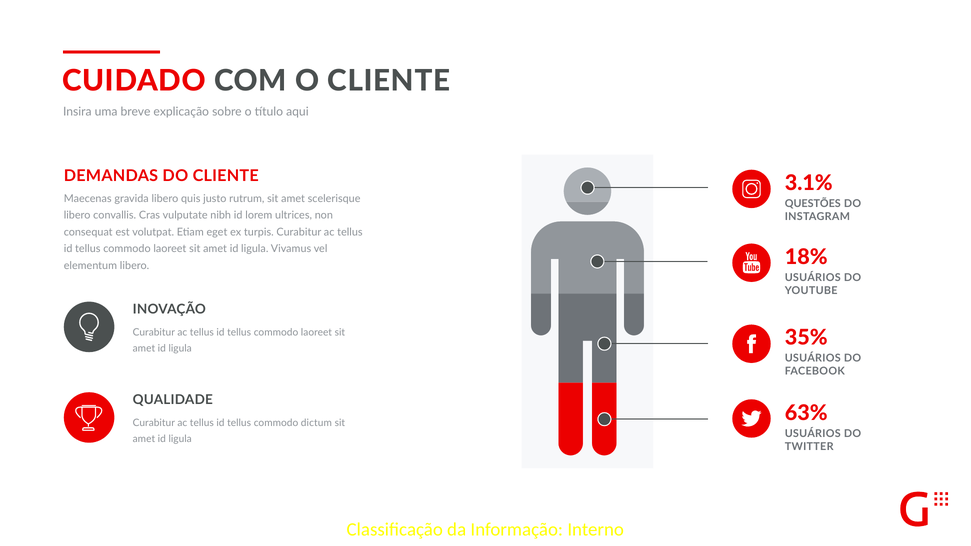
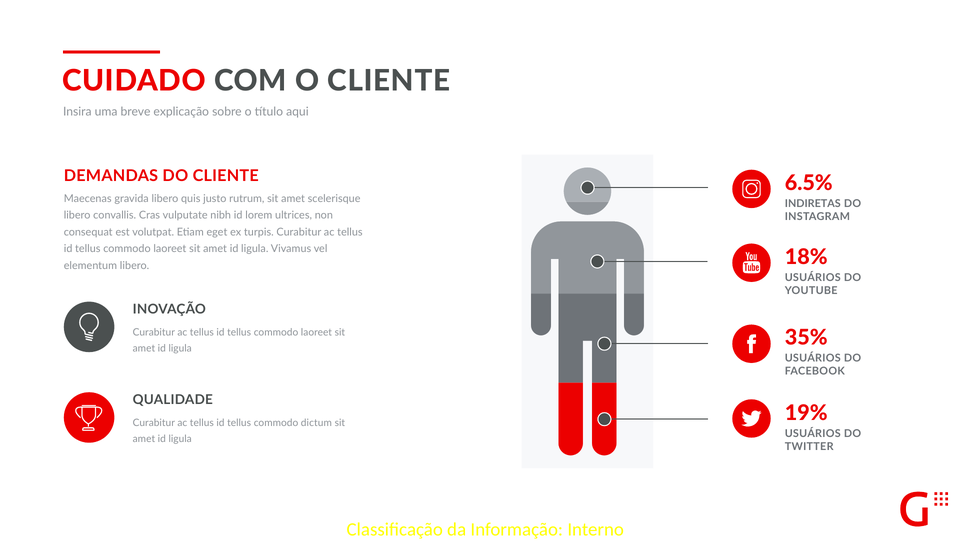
3.1%: 3.1% -> 6.5%
QUESTÕES: QUESTÕES -> INDIRETAS
63%: 63% -> 19%
